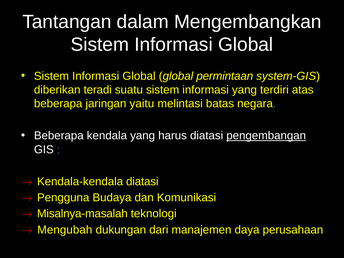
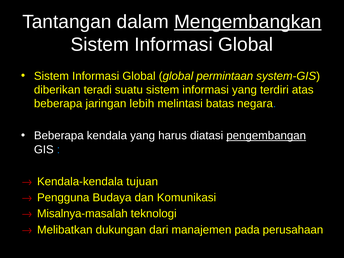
Mengembangkan underline: none -> present
yaitu: yaitu -> lebih
Kendala-kendala diatasi: diatasi -> tujuan
Mengubah: Mengubah -> Melibatkan
daya: daya -> pada
